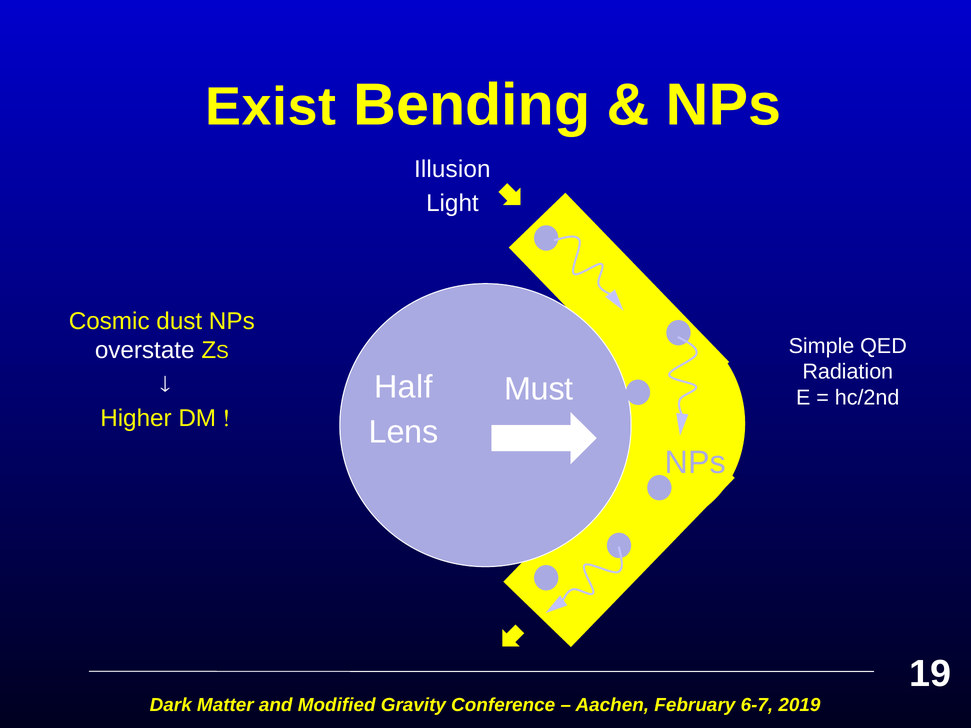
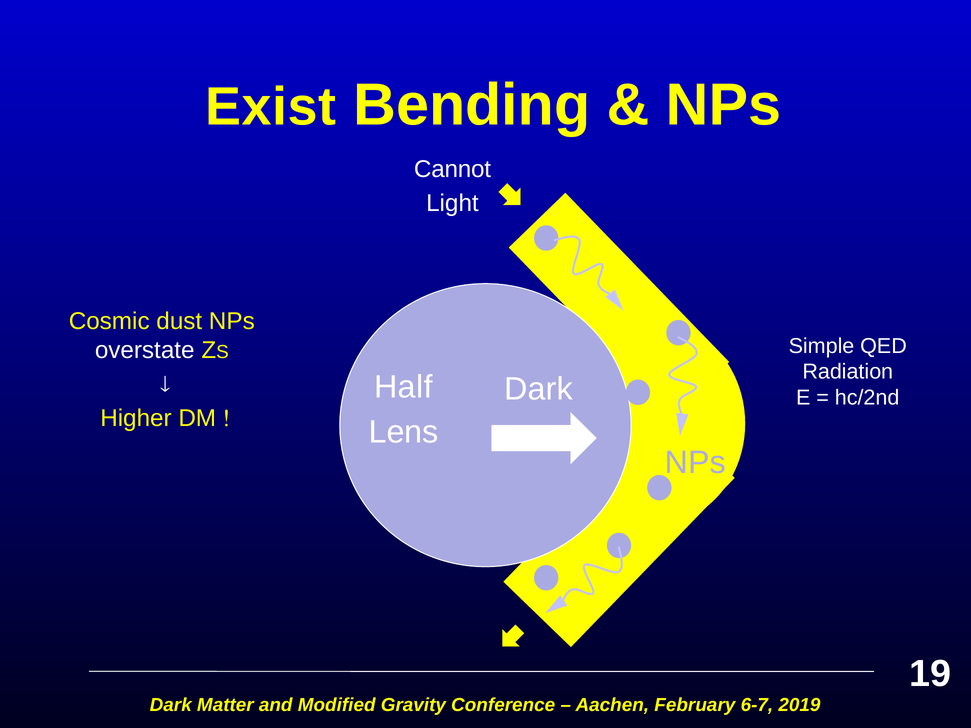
Illusion: Illusion -> Cannot
Must at (539, 389): Must -> Dark
